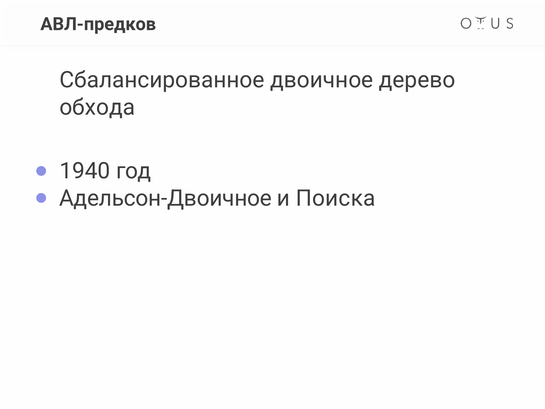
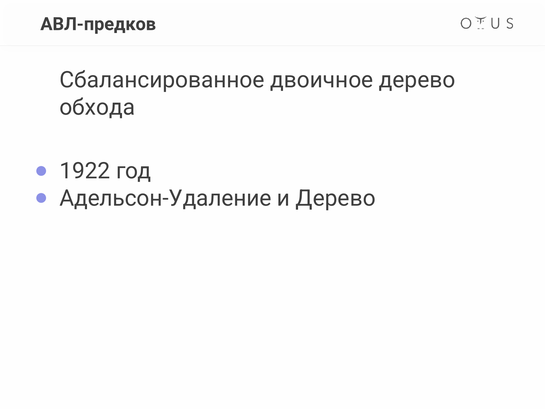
1940: 1940 -> 1922
Адельсон-Двоичное: Адельсон-Двоичное -> Адельсон-Удаление
и Поиска: Поиска -> Дерево
